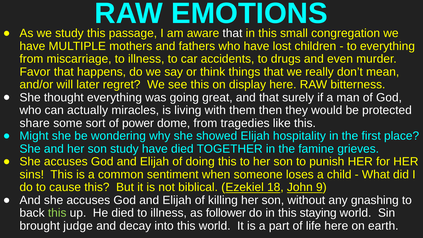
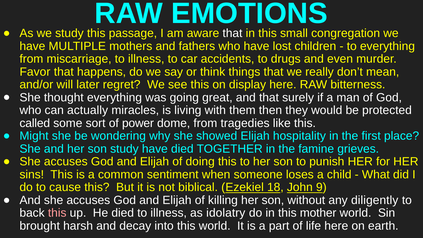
share: share -> called
gnashing: gnashing -> diligently
this at (57, 213) colour: light green -> pink
follower: follower -> idolatry
staying: staying -> mother
judge: judge -> harsh
